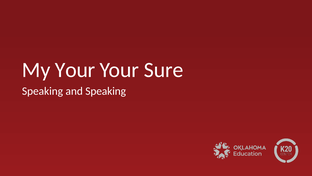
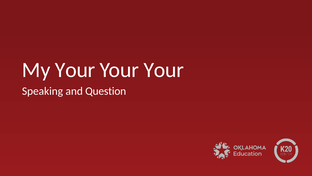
Sure at (164, 70): Sure -> Your
and Speaking: Speaking -> Question
